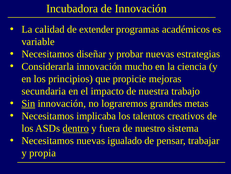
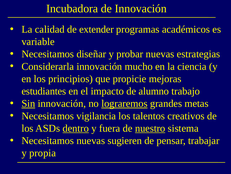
secundaria: secundaria -> estudiantes
nuestra: nuestra -> alumno
lograremos underline: none -> present
implicaba: implicaba -> vigilancia
nuestro underline: none -> present
igualado: igualado -> sugieren
